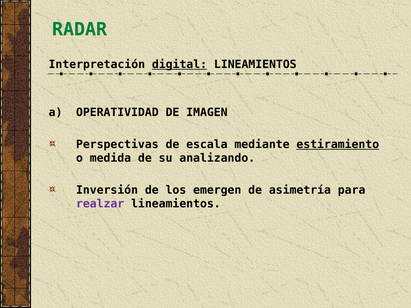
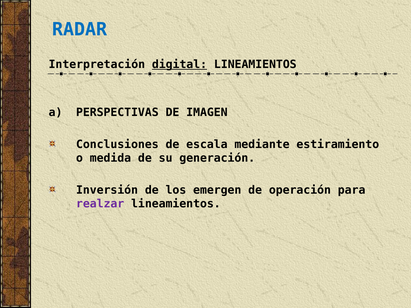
RADAR colour: green -> blue
OPERATIVIDAD: OPERATIVIDAD -> PERSPECTIVAS
Perspectivas: Perspectivas -> Conclusiones
estiramiento underline: present -> none
analizando: analizando -> generación
asimetría: asimetría -> operación
